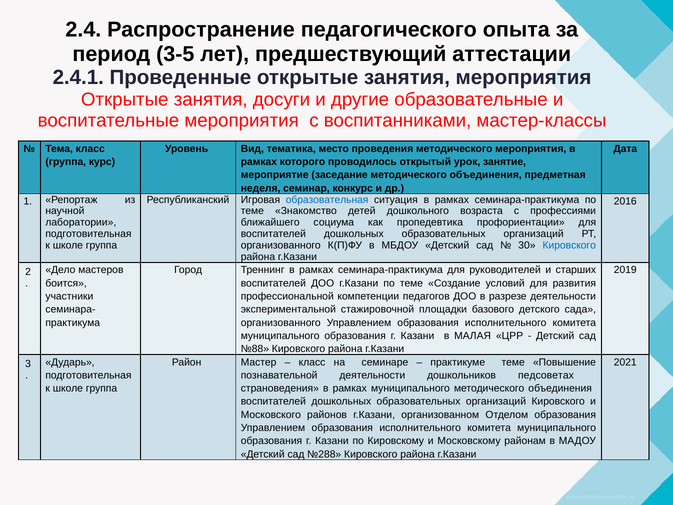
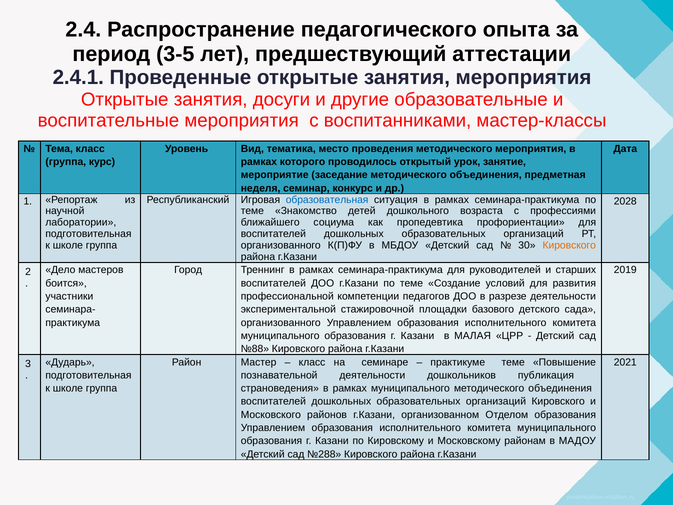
2016: 2016 -> 2028
Кировского at (569, 245) colour: blue -> orange
педсоветах: педсоветах -> публикация
